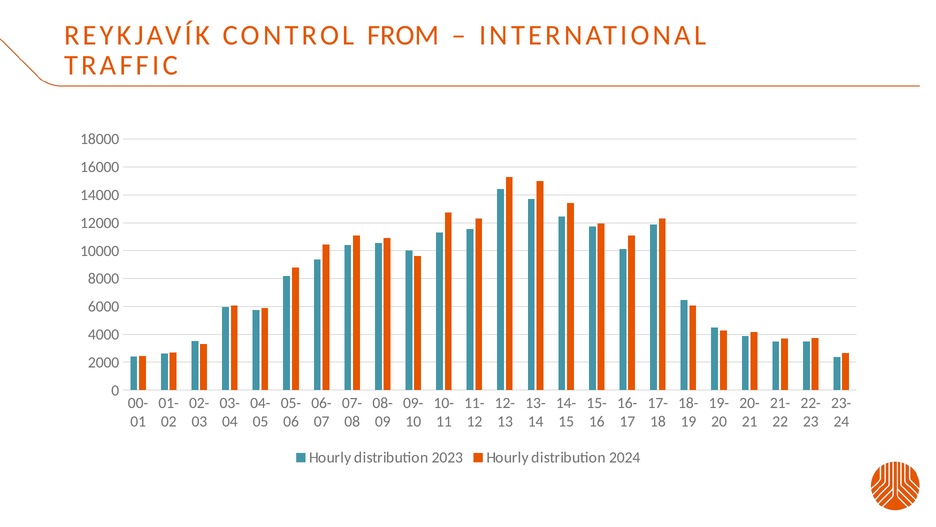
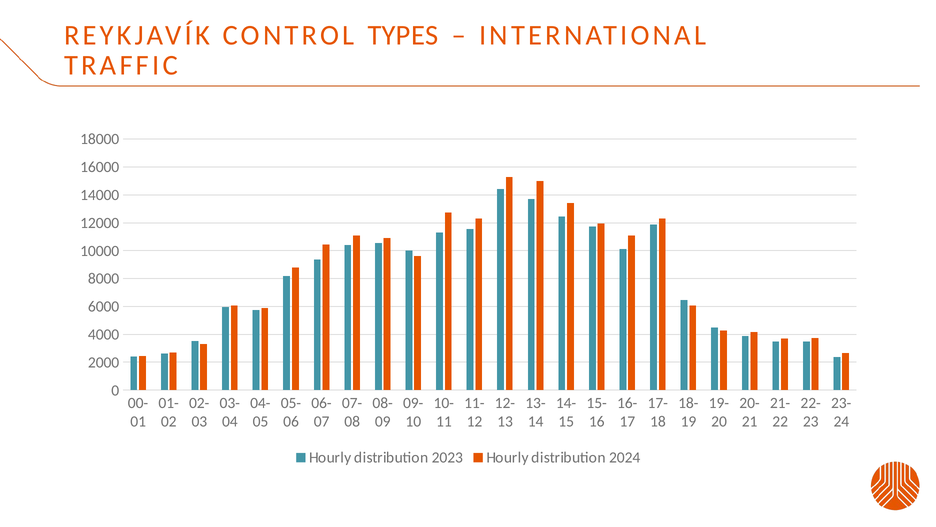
FROM: FROM -> TYPES
